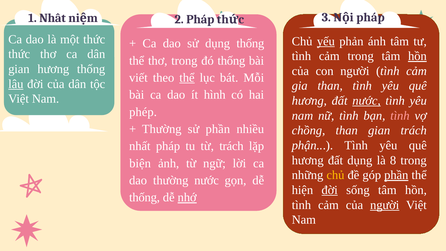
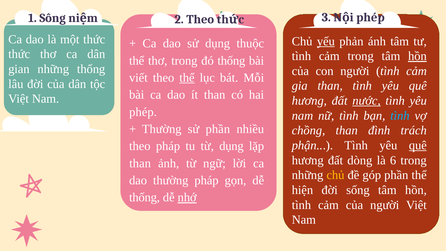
pháp at (370, 17): pháp -> phép
1 Nhất: Nhất -> Sống
2 Pháp: Pháp -> Theo
dụng thống: thống -> thuộc
gian hương: hương -> những
lâu underline: present -> none
ít hình: hình -> than
tình at (400, 116) colour: pink -> light blue
than gian: gian -> đình
quê at (418, 145) underline: none -> present
nhất at (140, 146): nhất -> theo
từ trách: trách -> dụng
đất dụng: dụng -> dòng
8: 8 -> 6
biện at (140, 163): biện -> than
phần at (396, 175) underline: present -> none
thường nước: nước -> pháp
đời at (330, 190) underline: present -> none
người at (385, 205) underline: present -> none
